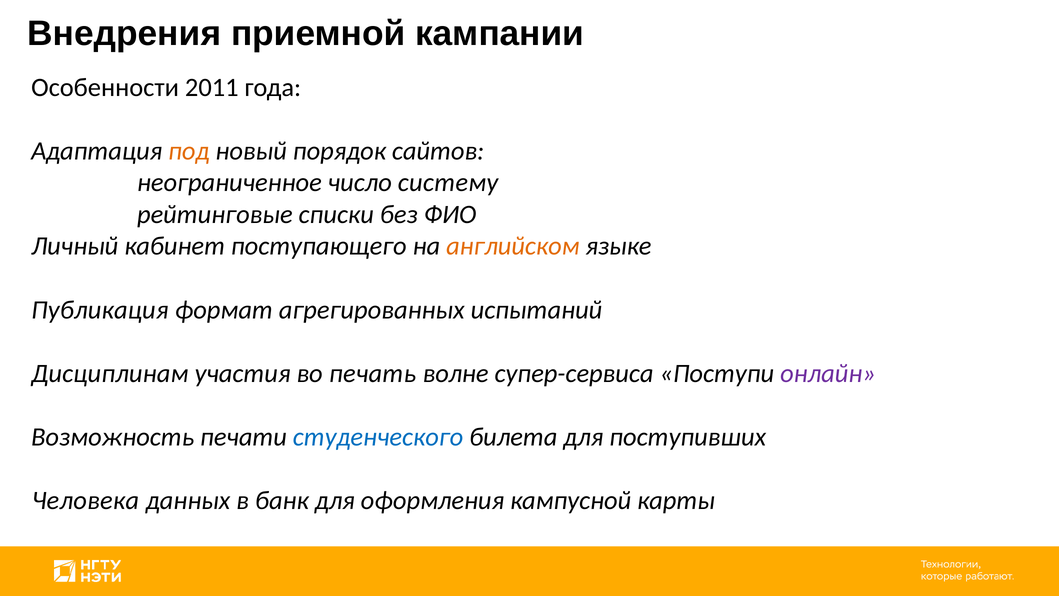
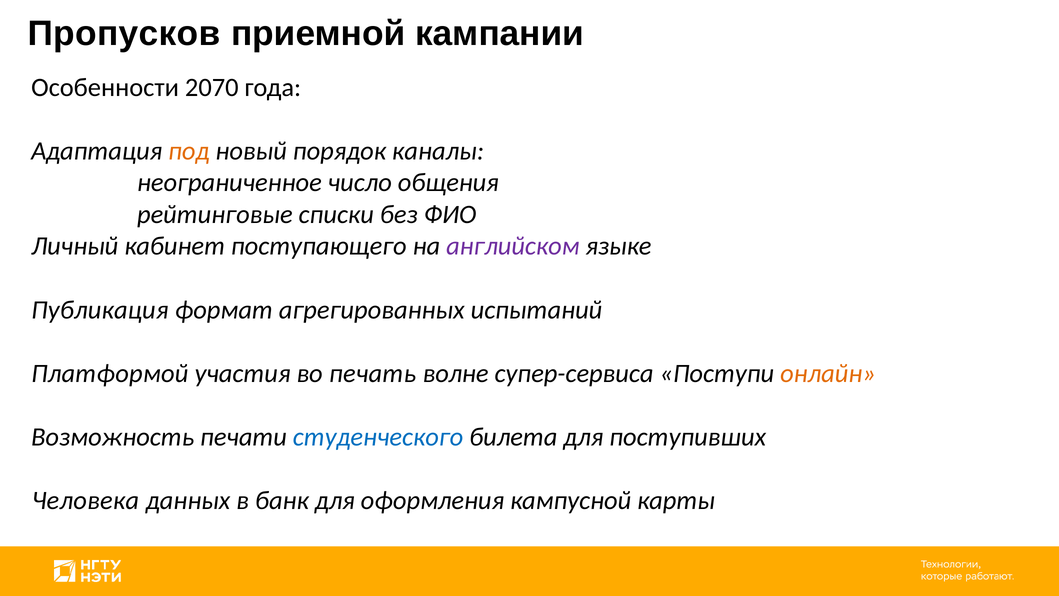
Внедрения: Внедрения -> Пропусков
2011: 2011 -> 2070
сайтов: сайтов -> каналы
систему: систему -> общения
английском colour: orange -> purple
Дисциплинам: Дисциплинам -> Платформой
онлайн colour: purple -> orange
